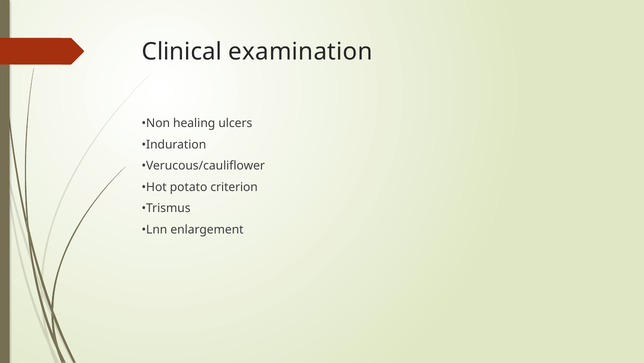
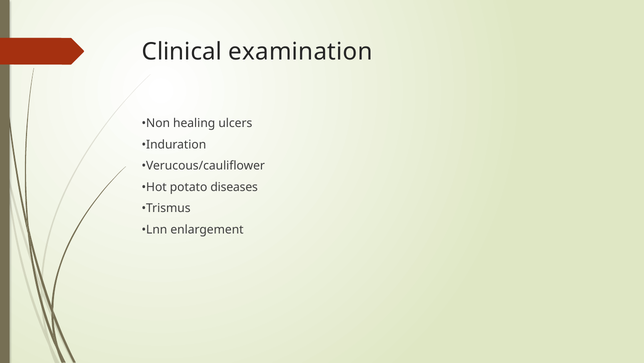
criterion: criterion -> diseases
